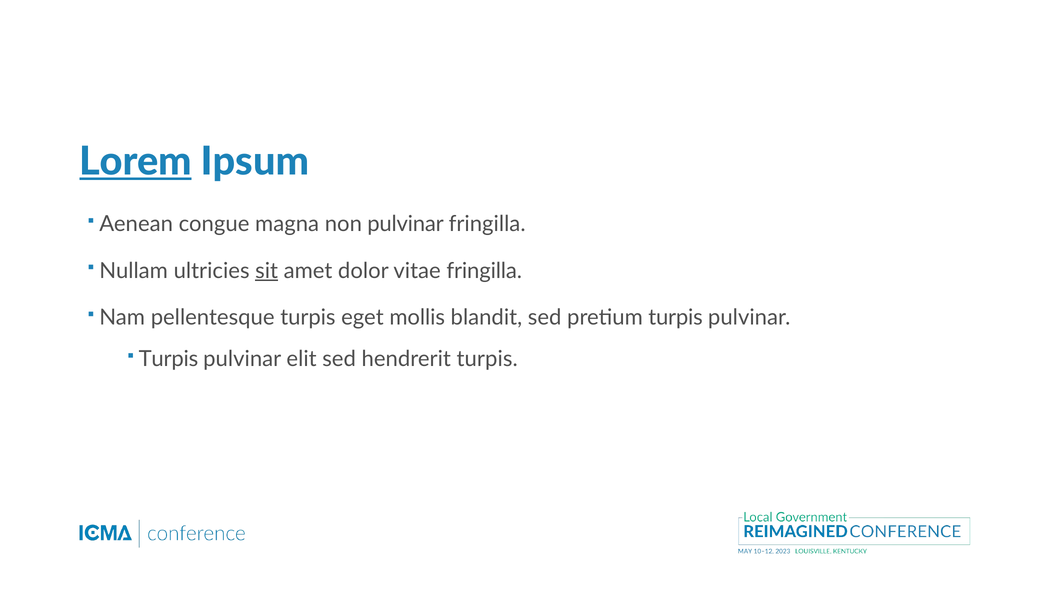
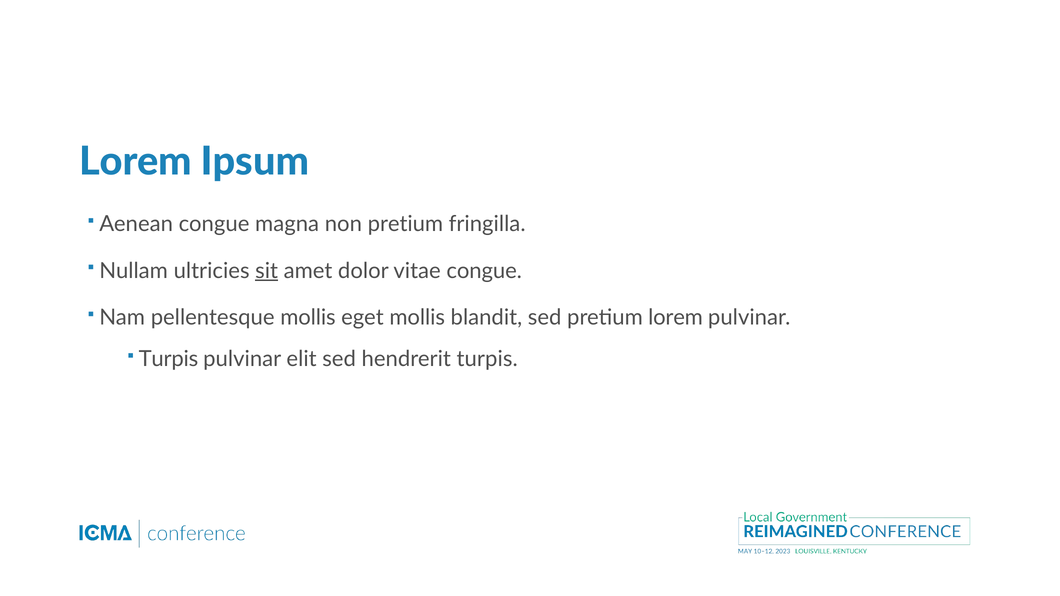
Lorem at (136, 162) underline: present -> none
non pulvinar: pulvinar -> pretium
vitae fringilla: fringilla -> congue
pellentesque turpis: turpis -> mollis
pretium turpis: turpis -> lorem
